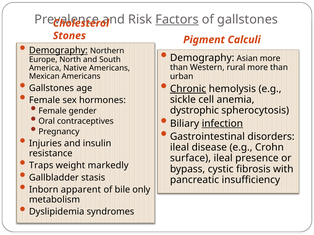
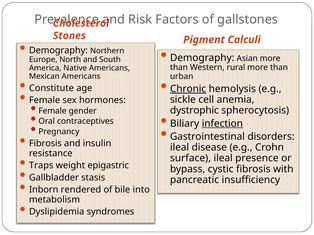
Factors underline: present -> none
Demography at (58, 51) underline: present -> none
Gallstones at (51, 88): Gallstones -> Constitute
Injuries at (45, 144): Injuries -> Fibrosis
markedly: markedly -> epigastric
apparent: apparent -> rendered
only: only -> into
